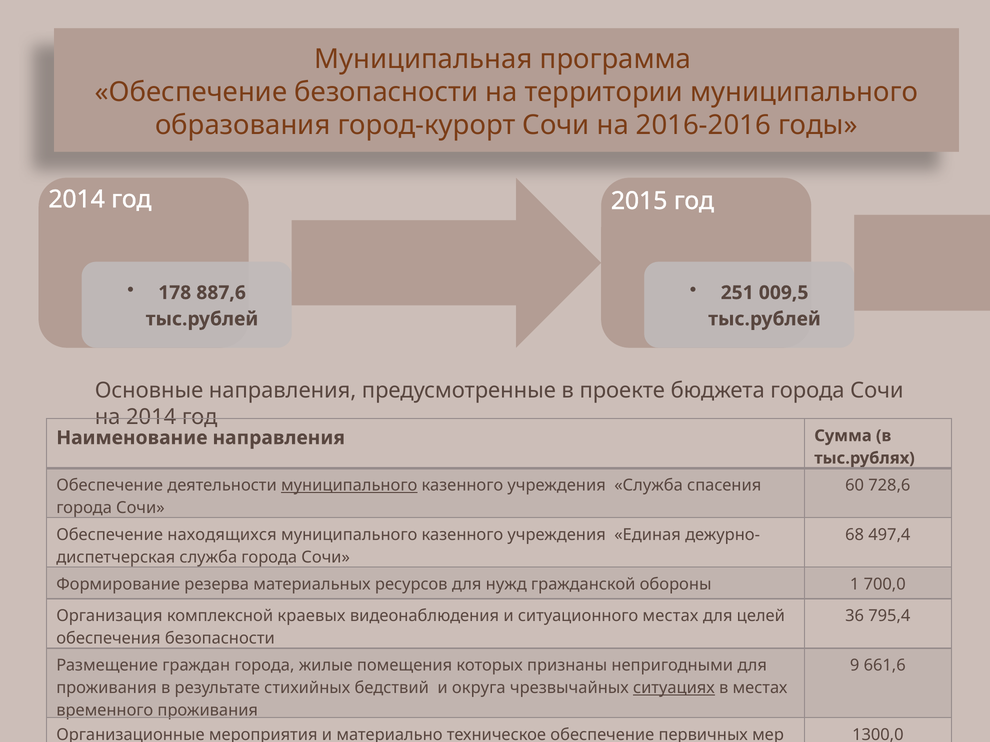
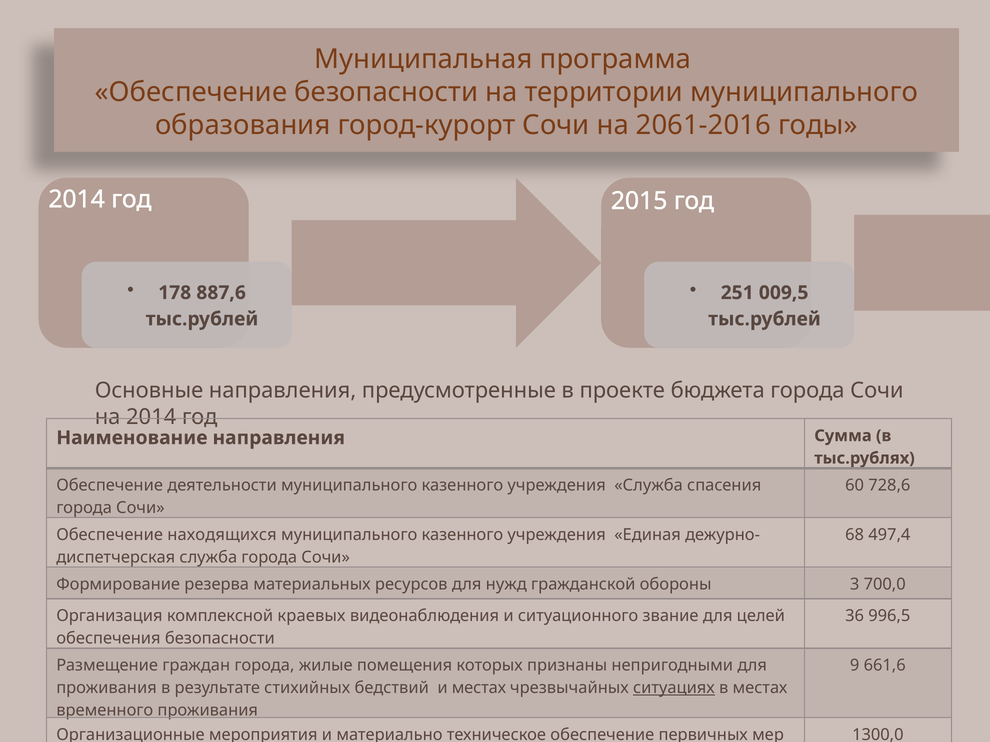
2016-2016: 2016-2016 -> 2061-2016
муниципального at (349, 486) underline: present -> none
1: 1 -> 3
ситуационного местах: местах -> звание
795,4: 795,4 -> 996,5
и округа: округа -> местах
